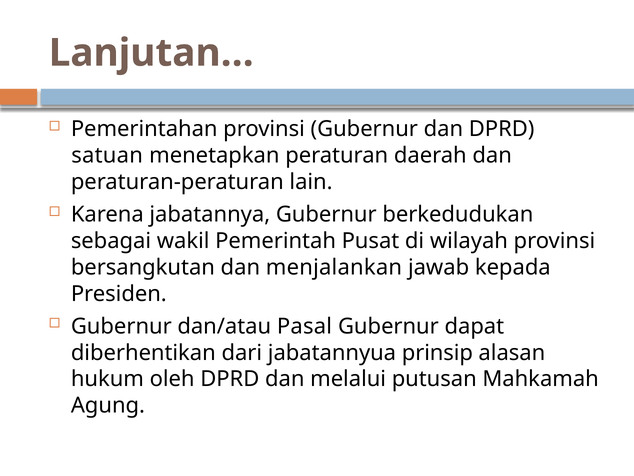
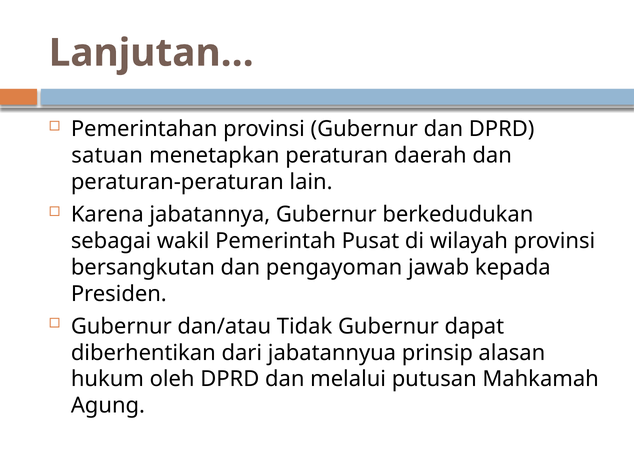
menjalankan: menjalankan -> pengayoman
Pasal: Pasal -> Tidak
